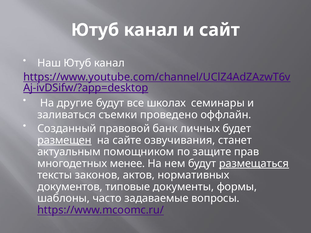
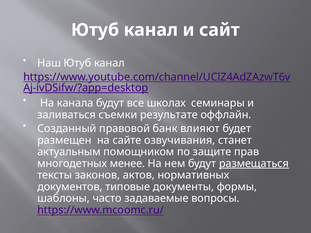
другие: другие -> канала
проведено: проведено -> результате
личных: личных -> влияют
размещен underline: present -> none
